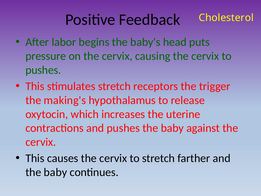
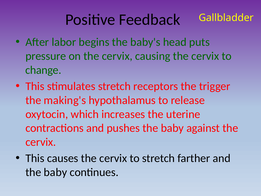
Cholesterol: Cholesterol -> Gallbladder
pushes at (43, 70): pushes -> change
